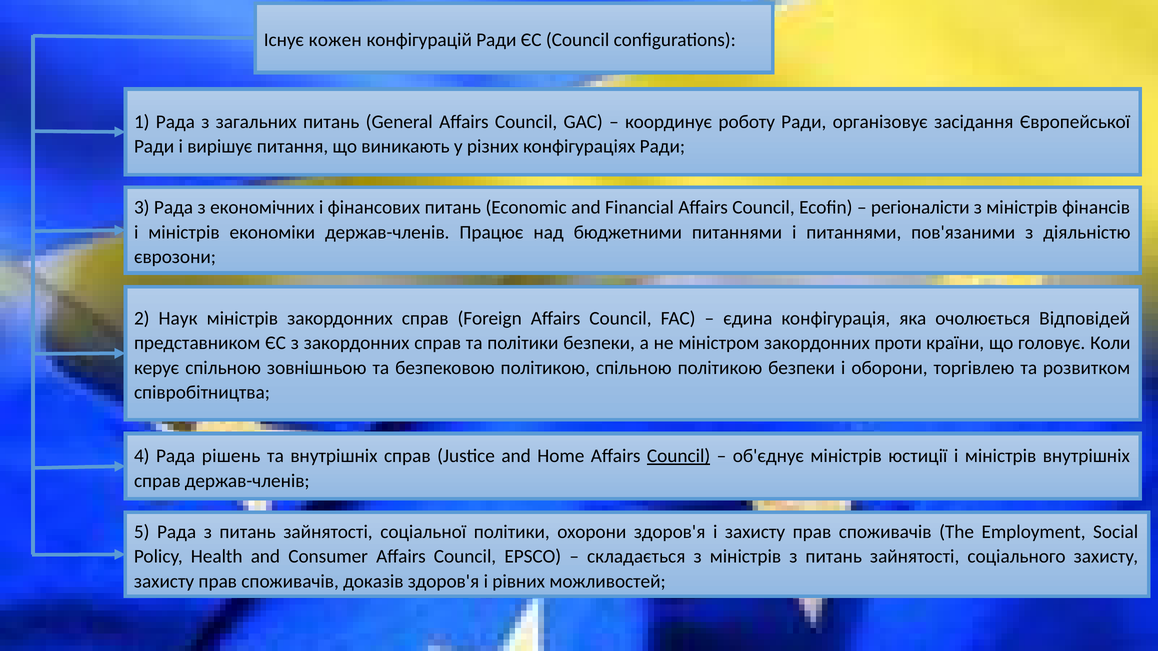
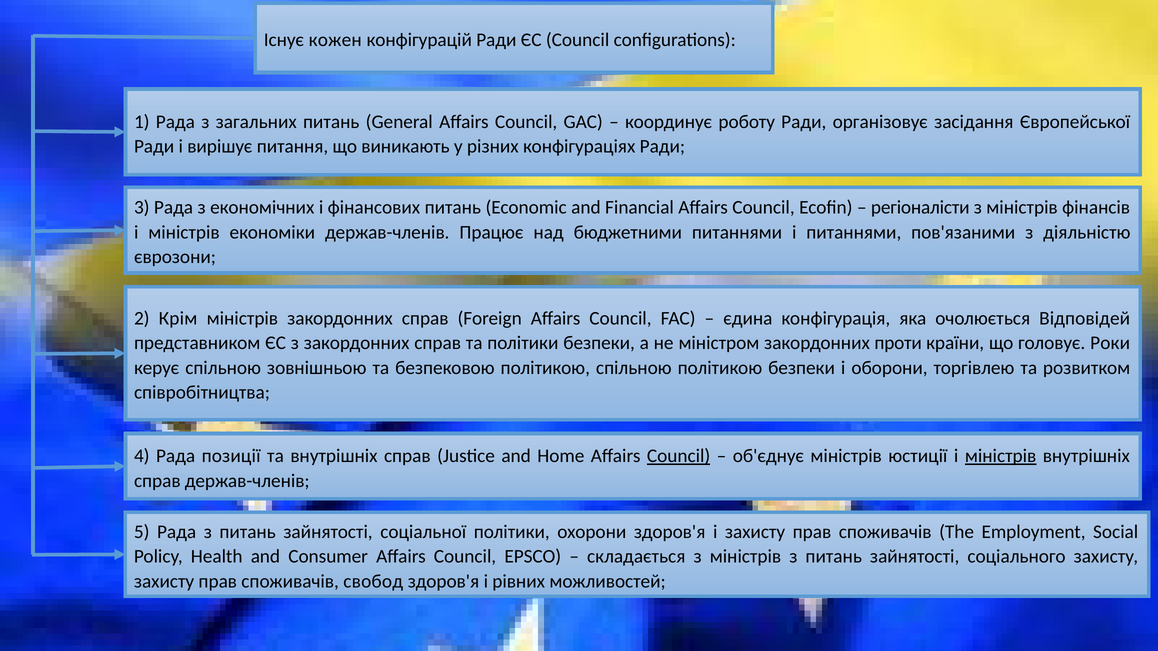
Наук: Наук -> Крім
Коли: Коли -> Роки
рішень: рішень -> позиції
міністрів at (1001, 456) underline: none -> present
доказів: доказів -> свобод
